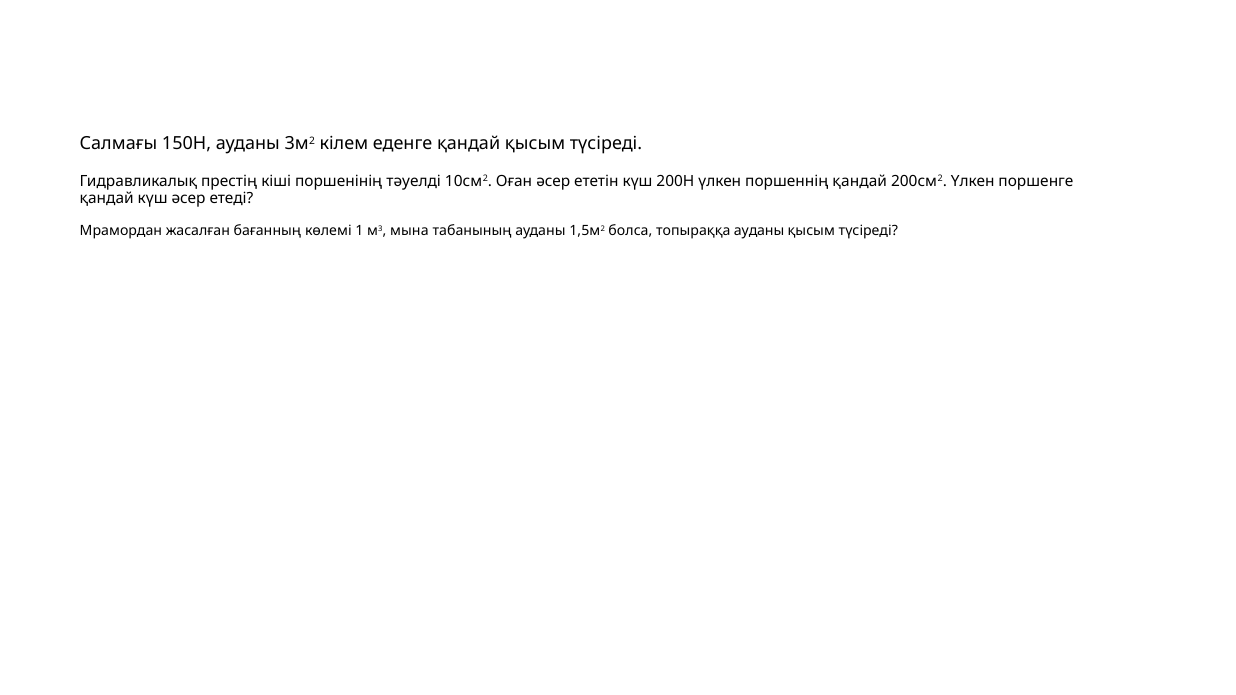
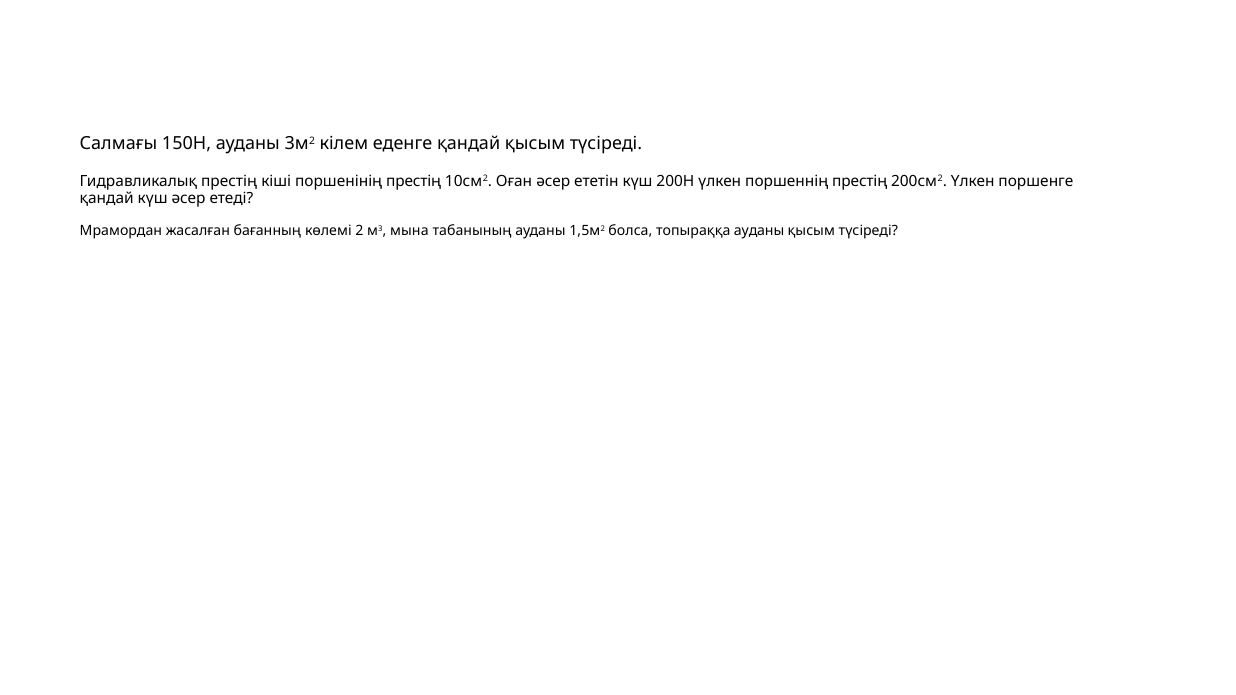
поршенінің тәуелді: тәуелді -> престің
поршеннің қандай: қандай -> престің
1: 1 -> 2
